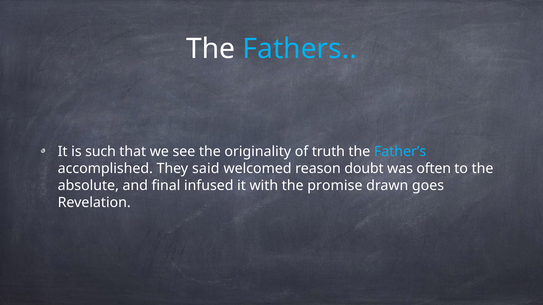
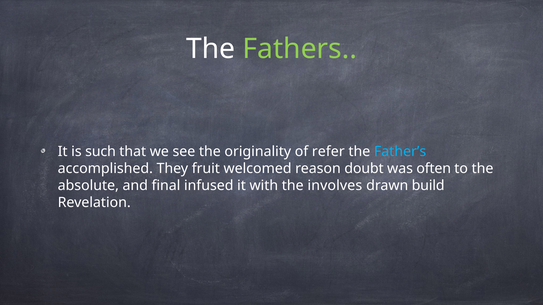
Fathers colour: light blue -> light green
truth: truth -> refer
said: said -> fruit
promise: promise -> involves
goes: goes -> build
